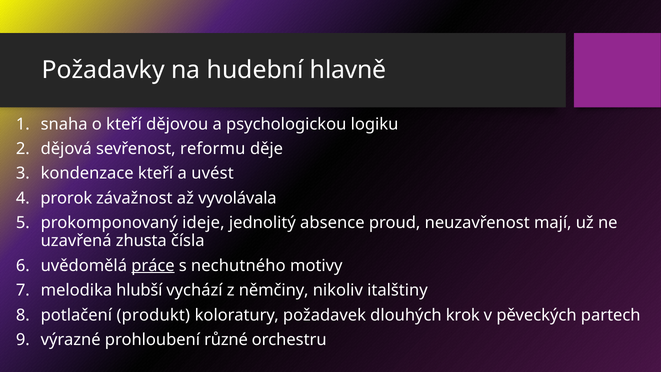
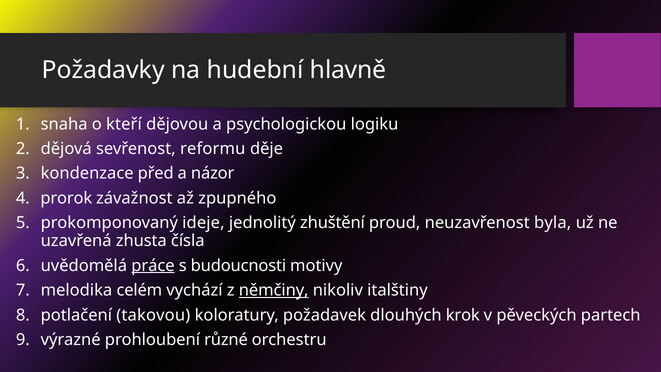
kondenzace kteří: kteří -> před
uvést: uvést -> názor
vyvolávala: vyvolávala -> zpupného
absence: absence -> zhuštění
mají: mají -> byla
nechutného: nechutného -> budoucnosti
hlubší: hlubší -> celém
němčiny underline: none -> present
produkt: produkt -> takovou
